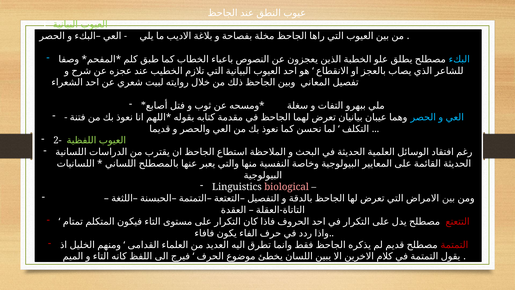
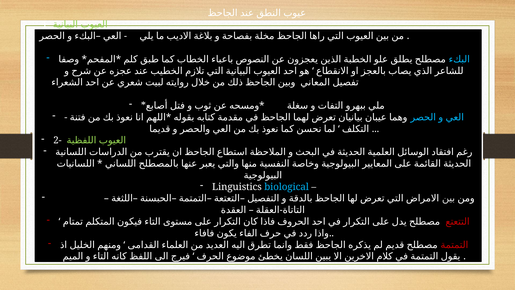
biological colour: pink -> light blue
